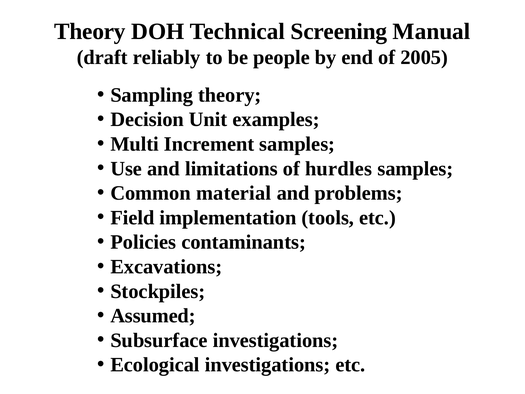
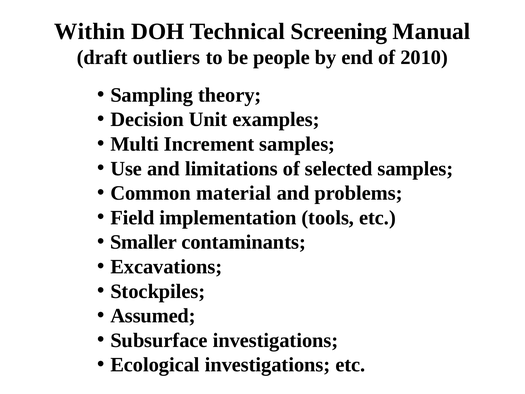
Theory at (90, 31): Theory -> Within
reliably: reliably -> outliers
2005: 2005 -> 2010
hurdles: hurdles -> selected
Policies: Policies -> Smaller
